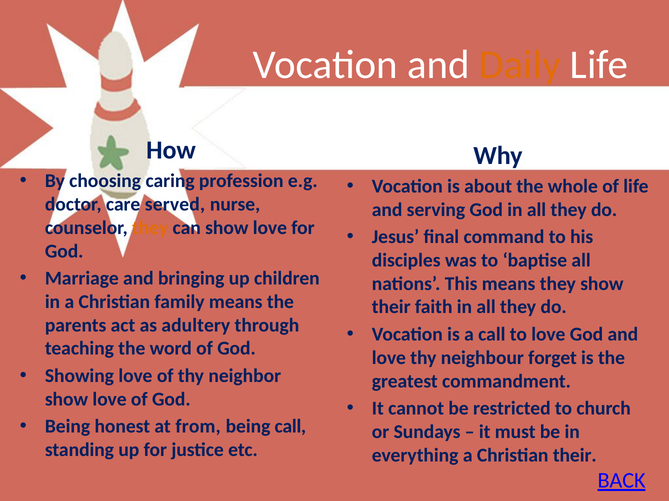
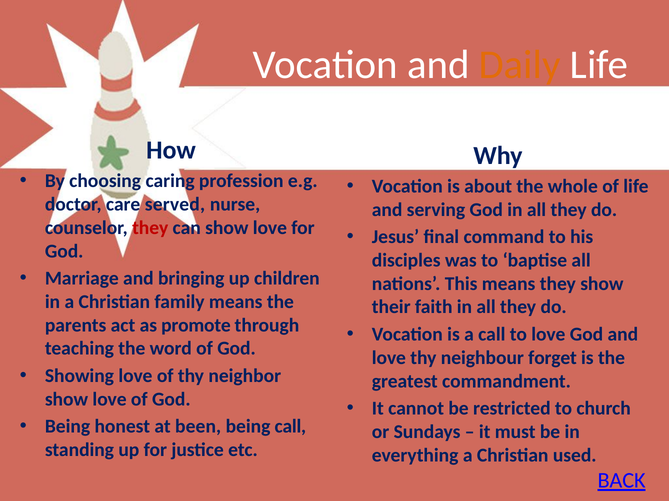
they at (150, 228) colour: orange -> red
adultery: adultery -> promote
from: from -> been
Christian their: their -> used
